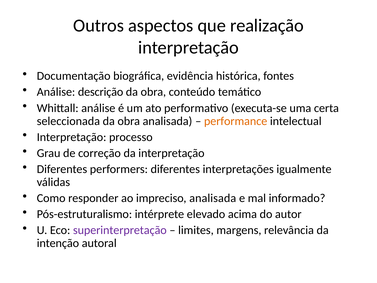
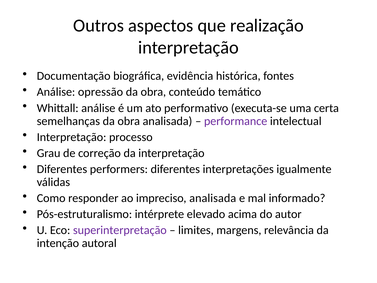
descrição: descrição -> opressão
seleccionada: seleccionada -> semelhanças
performance colour: orange -> purple
